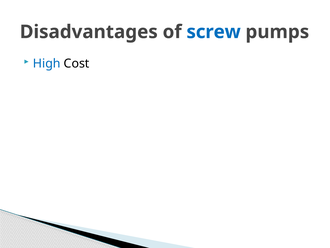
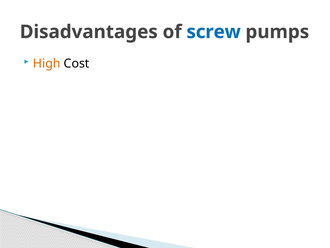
High colour: blue -> orange
